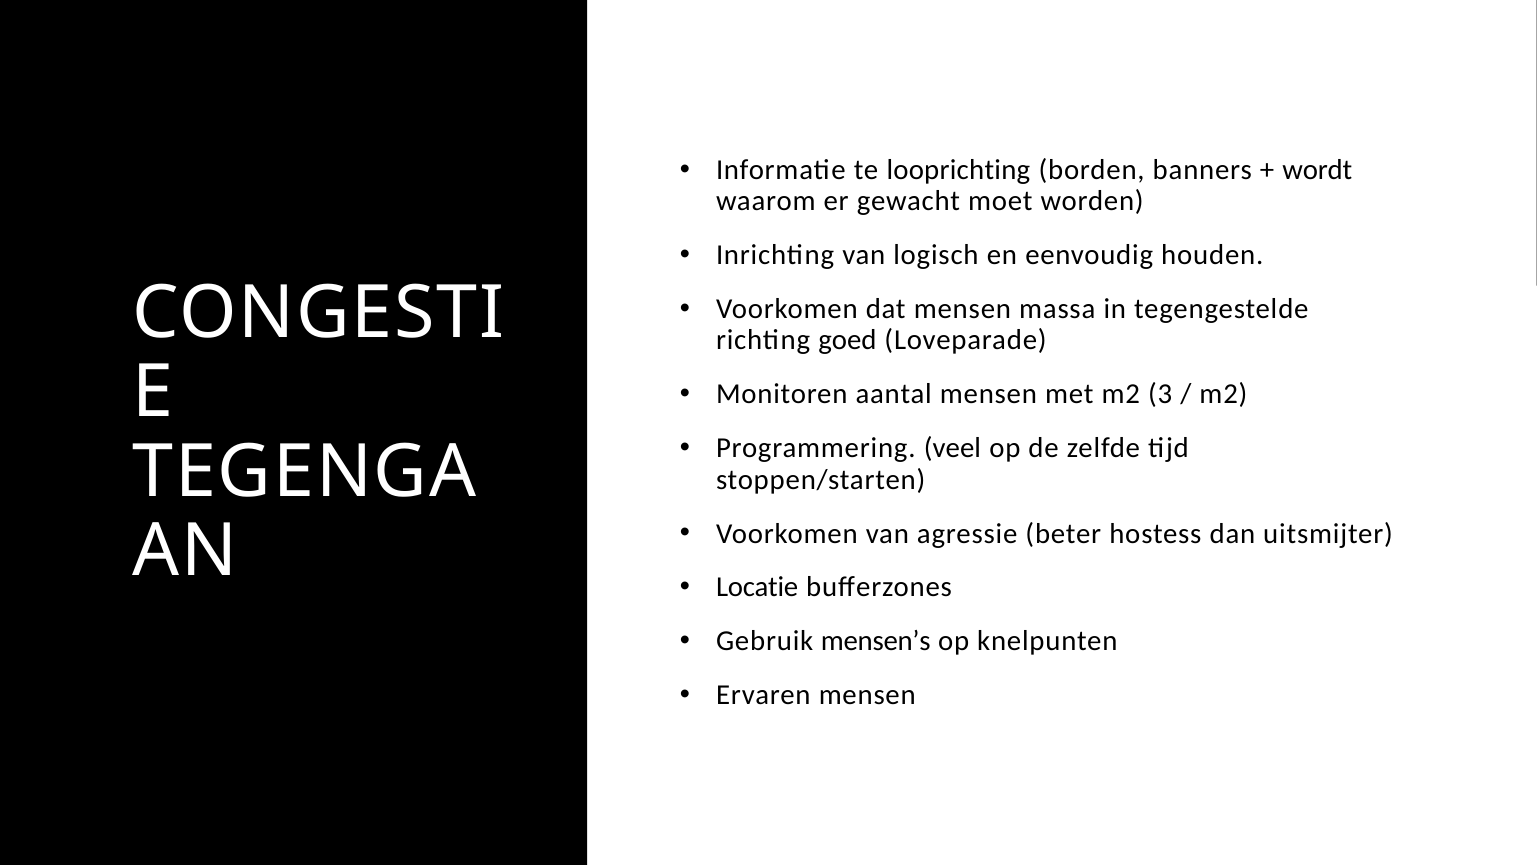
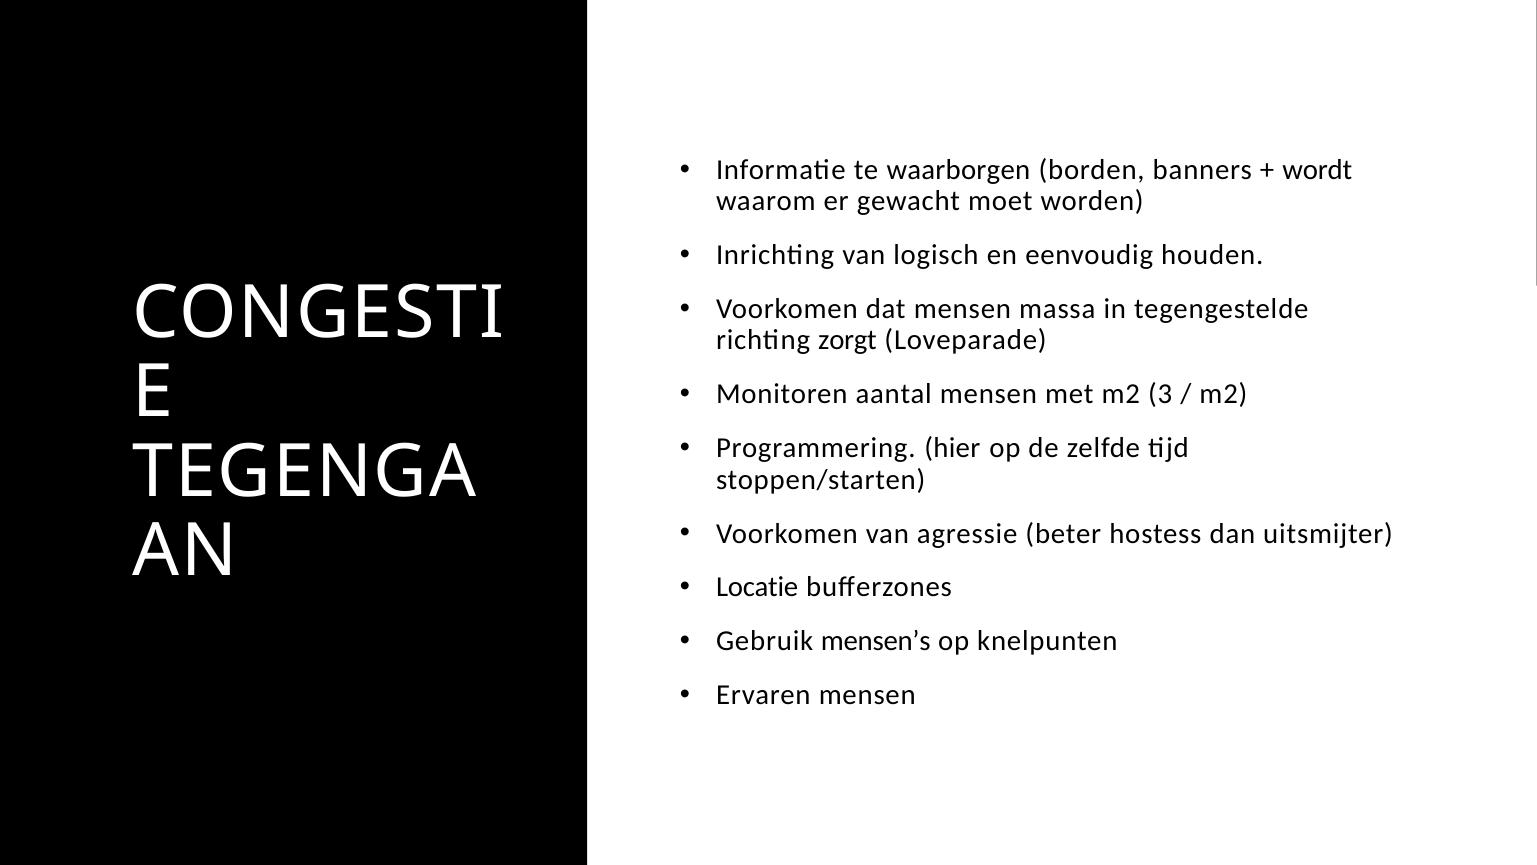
looprichting: looprichting -> waarborgen
goed: goed -> zorgt
veel: veel -> hier
